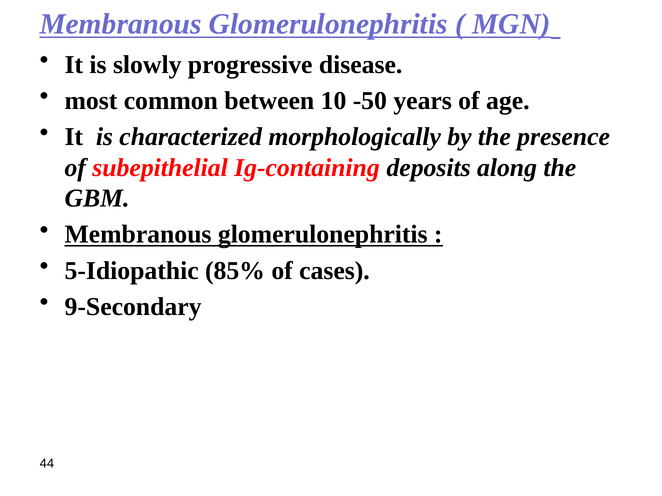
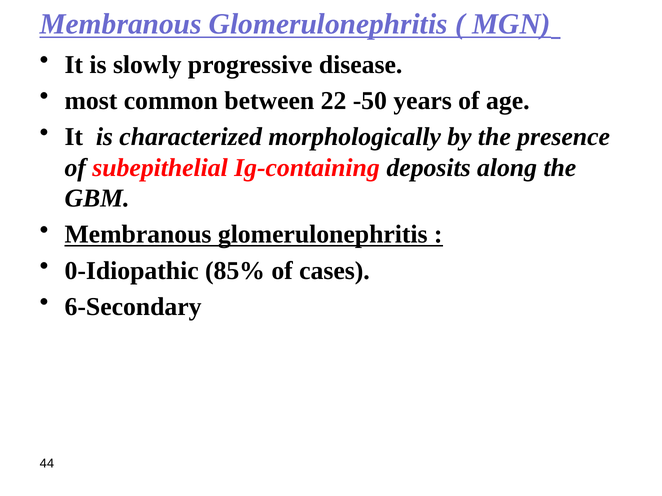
10: 10 -> 22
5-Idiopathic: 5-Idiopathic -> 0-Idiopathic
9-Secondary: 9-Secondary -> 6-Secondary
